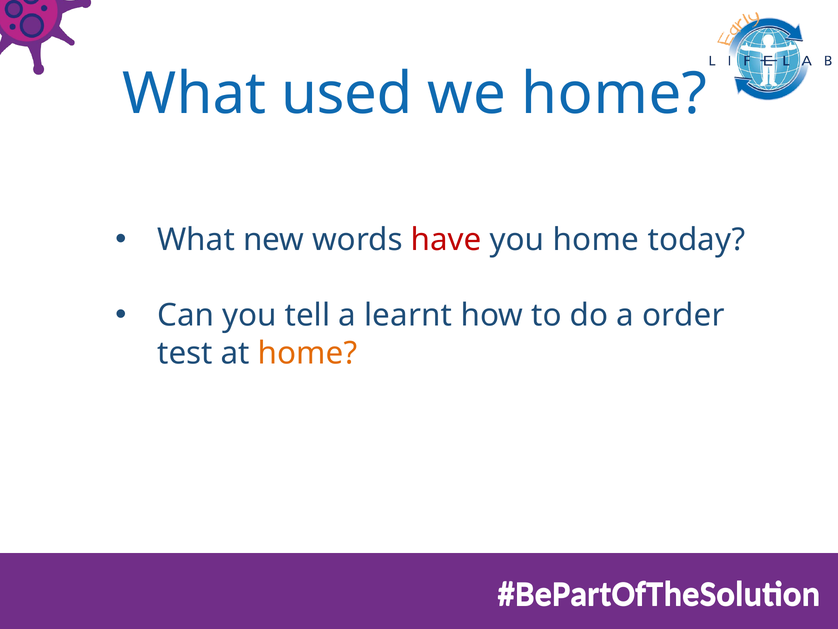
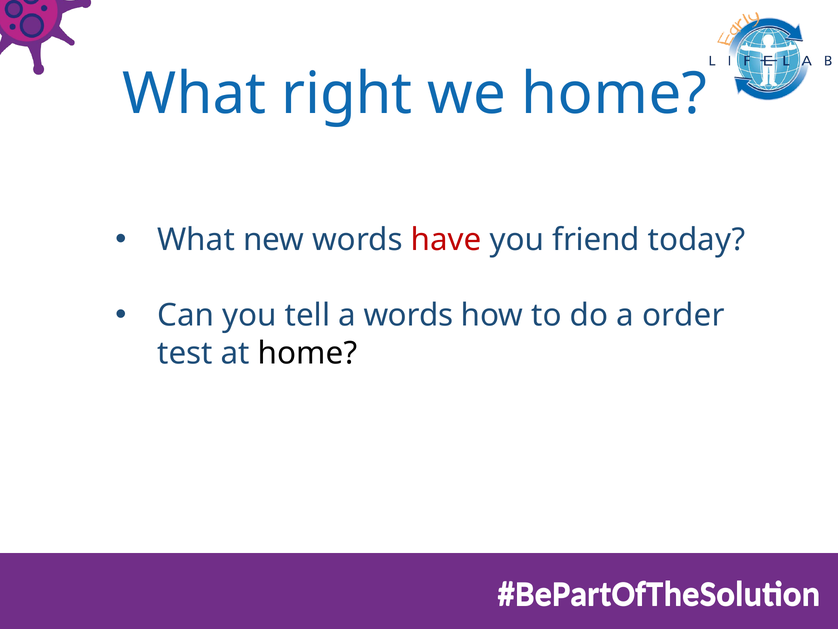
used: used -> right
you home: home -> friend
a learnt: learnt -> words
home at (308, 353) colour: orange -> black
